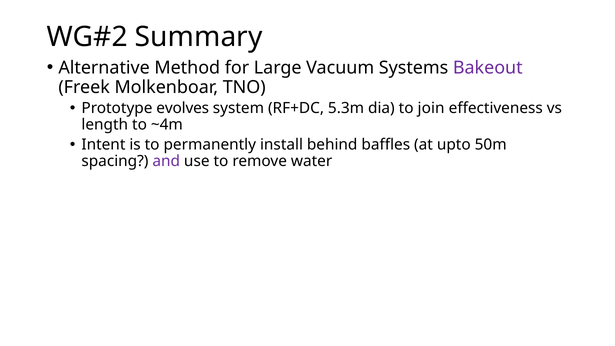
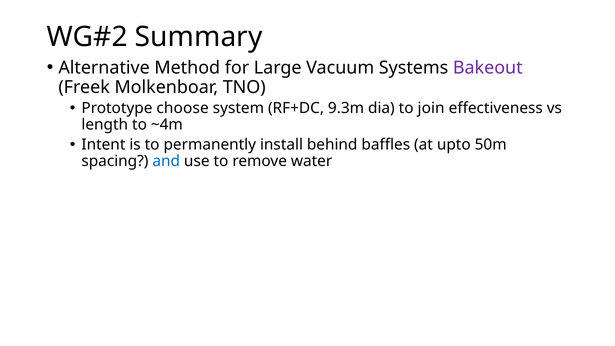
evolves: evolves -> choose
5.3m: 5.3m -> 9.3m
and colour: purple -> blue
